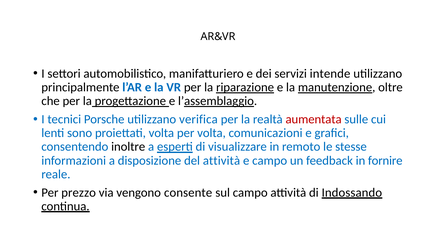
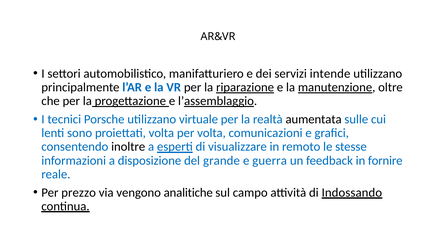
verifica: verifica -> virtuale
aumentata colour: red -> black
del attività: attività -> grande
e campo: campo -> guerra
consente: consente -> analitiche
